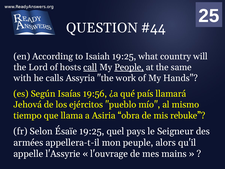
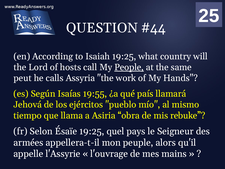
call underline: present -> none
with: with -> peut
19:56: 19:56 -> 19:55
